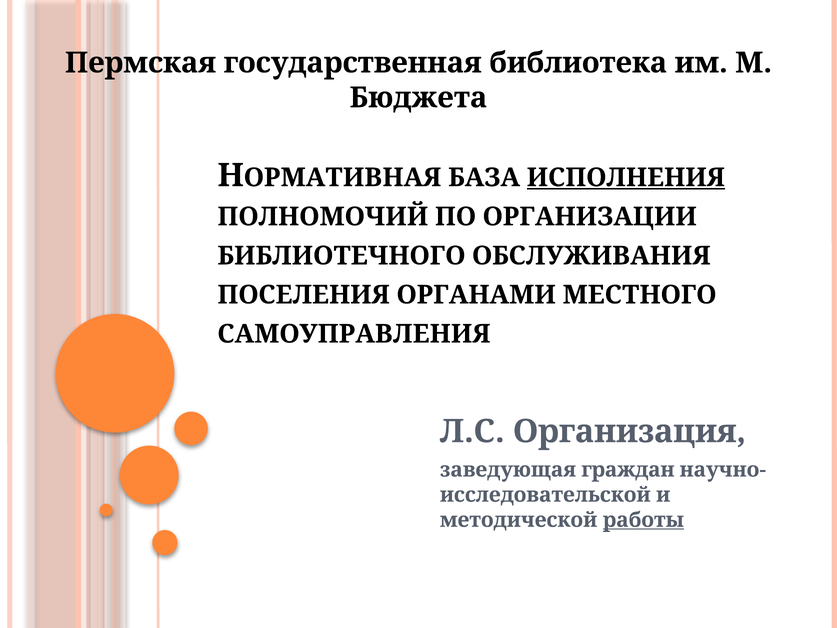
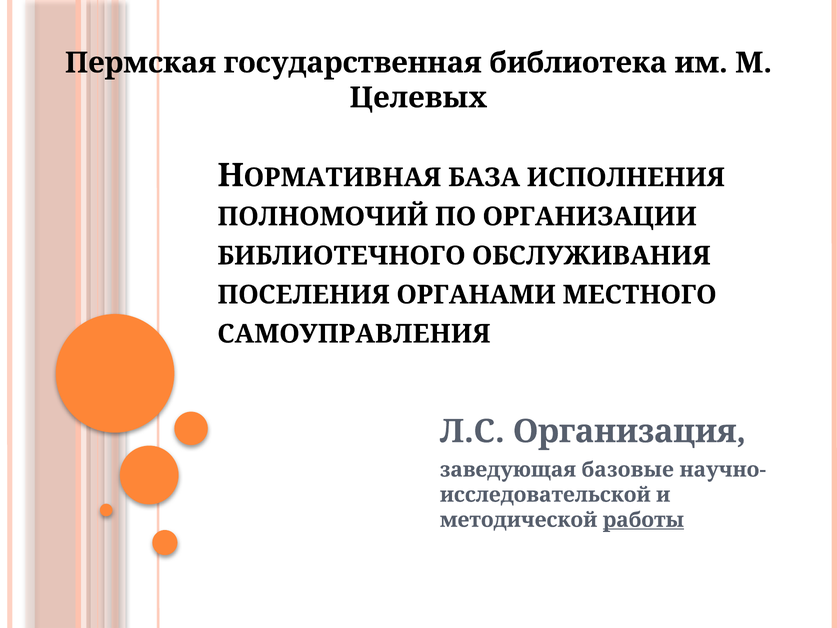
Бюджета: Бюджета -> Целевых
ИСПОЛНЕНИЯ underline: present -> none
граждан: граждан -> базовые
